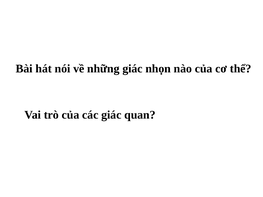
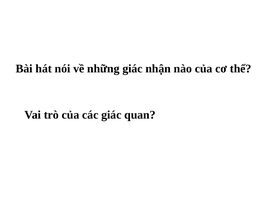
nhọn: nhọn -> nhận
